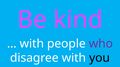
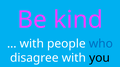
who colour: purple -> blue
